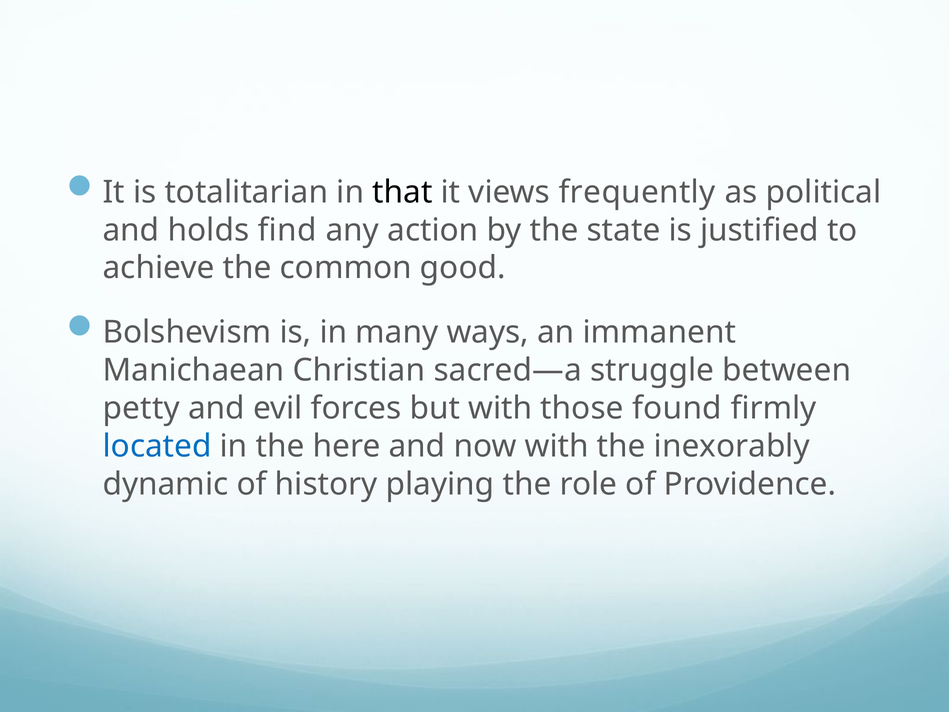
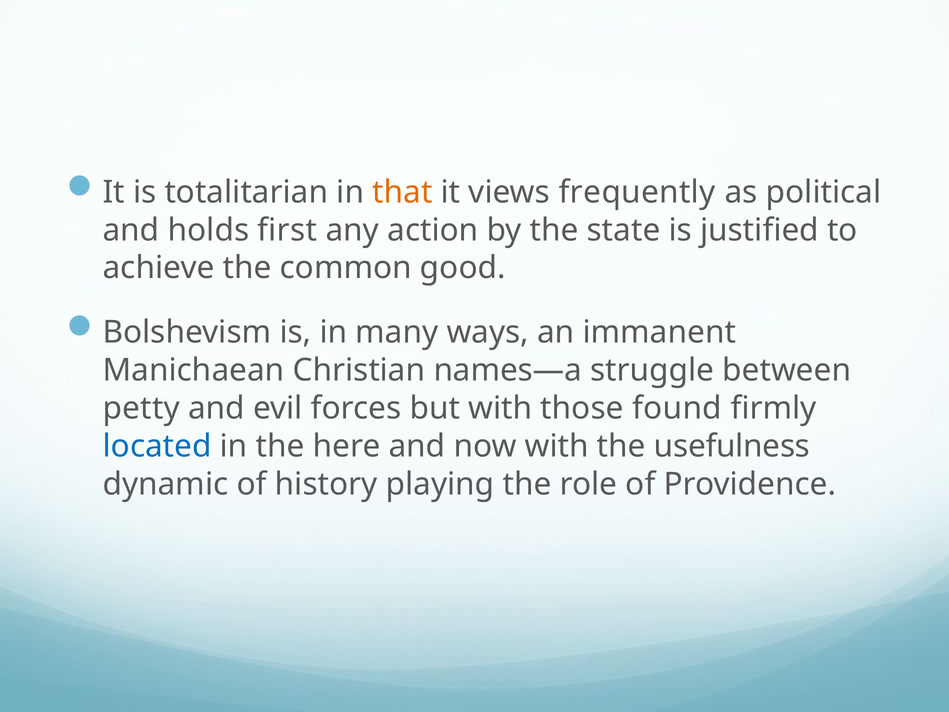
that colour: black -> orange
find: find -> first
sacred—a: sacred—a -> names—a
inexorably: inexorably -> usefulness
